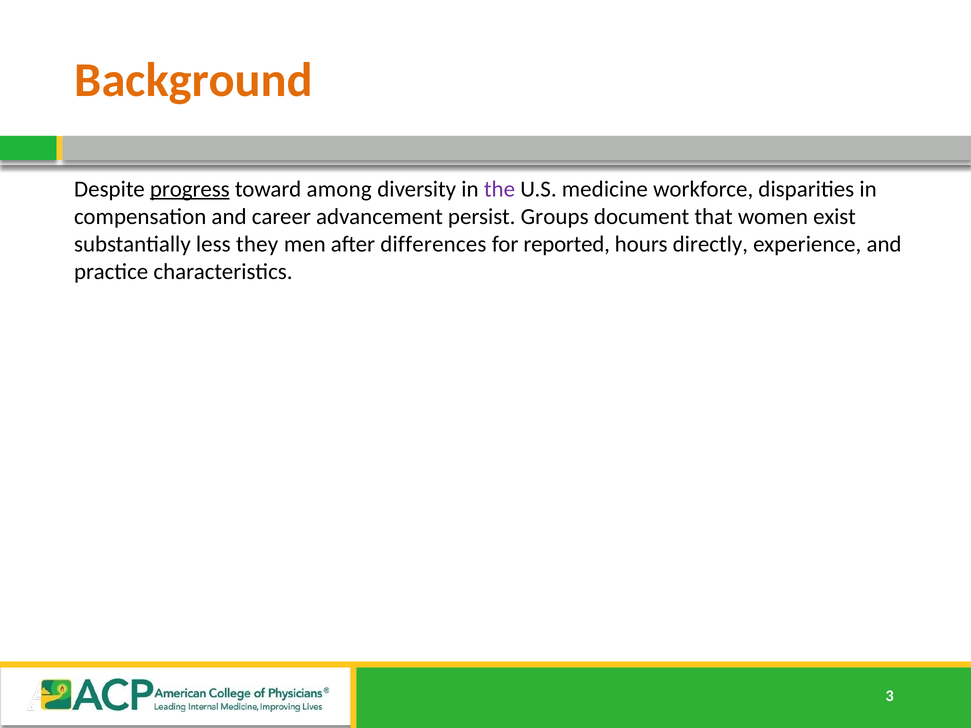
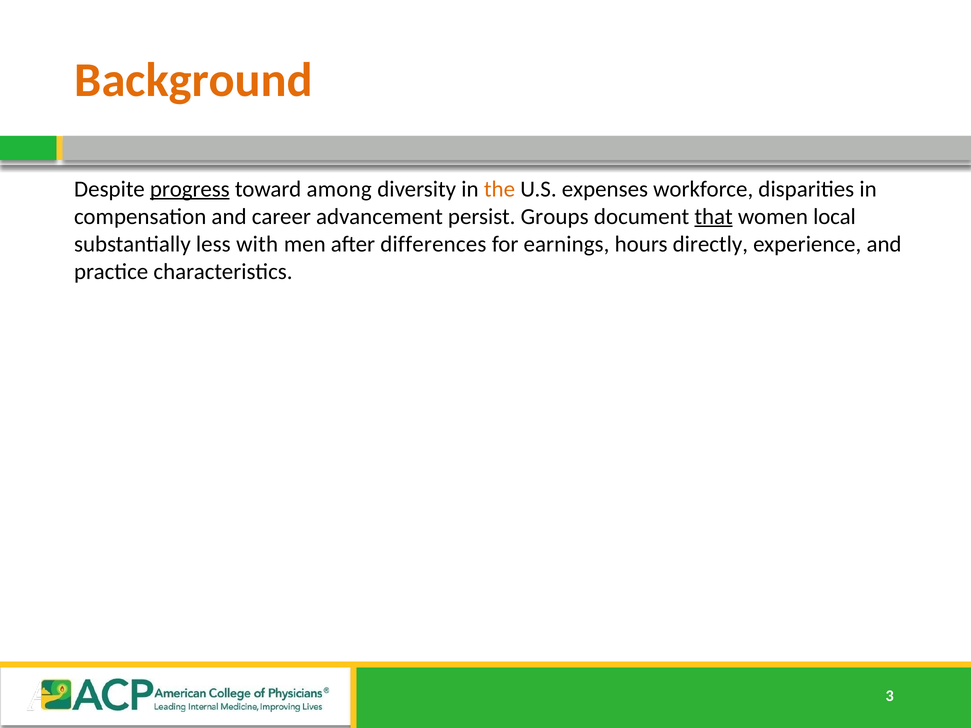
the colour: purple -> orange
medicine: medicine -> expenses
that underline: none -> present
exist: exist -> local
they: they -> with
reported: reported -> earnings
